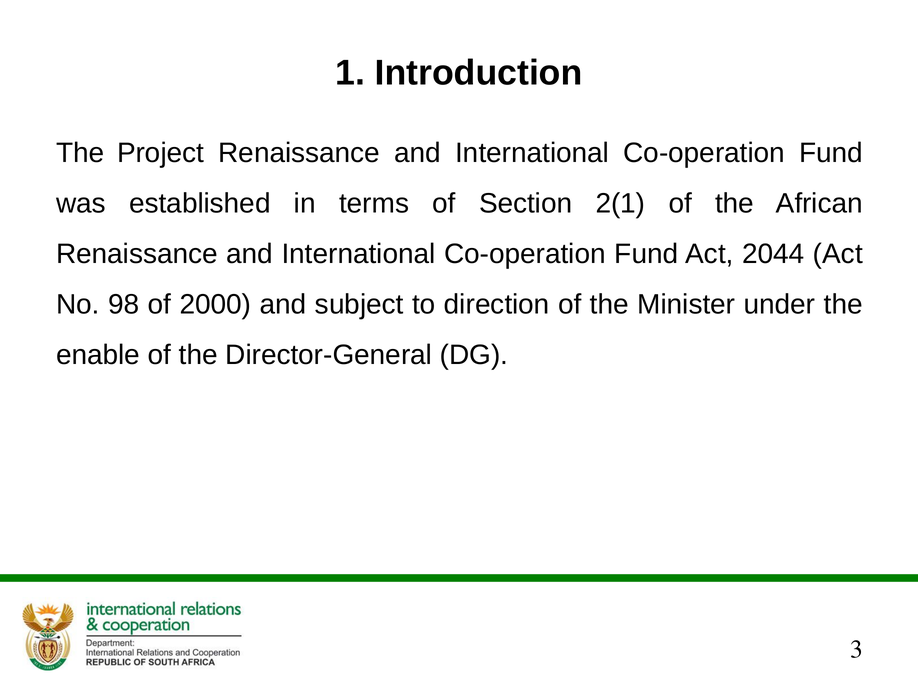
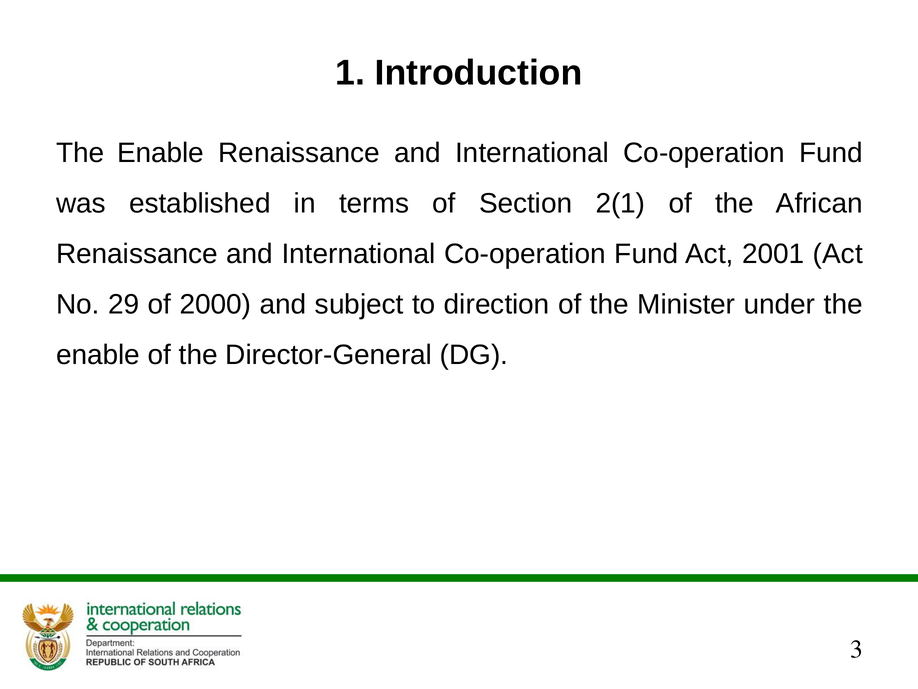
Project at (161, 153): Project -> Enable
2044: 2044 -> 2001
98: 98 -> 29
